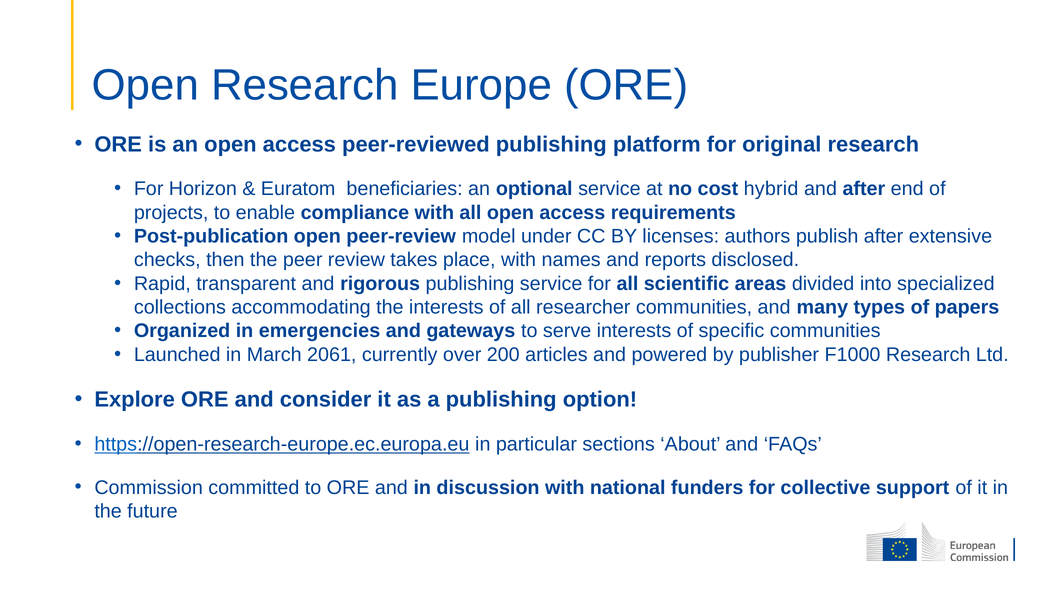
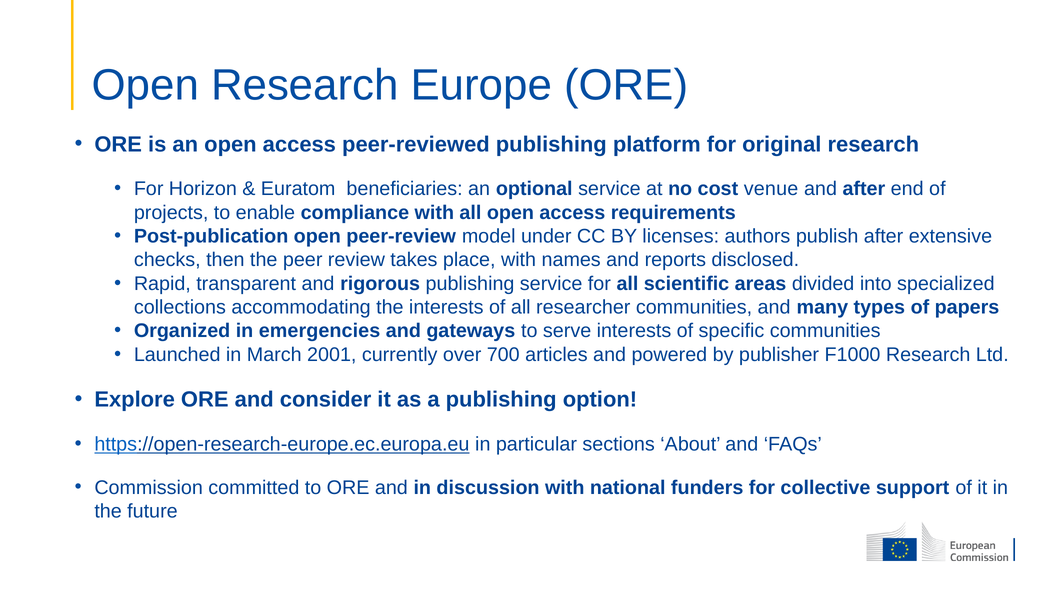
hybrid: hybrid -> venue
2061: 2061 -> 2001
200: 200 -> 700
